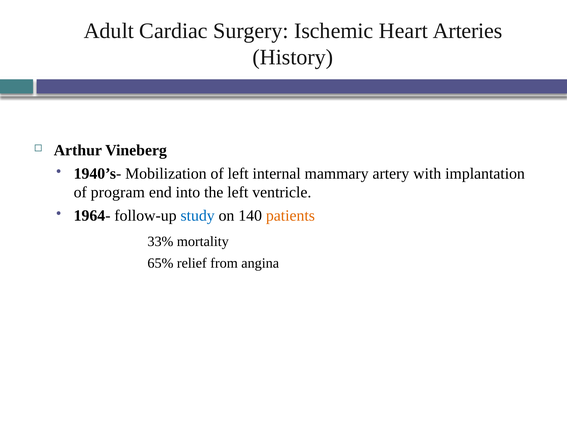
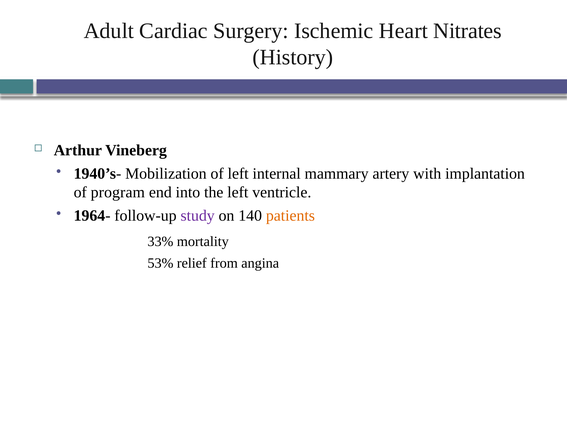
Arteries: Arteries -> Nitrates
study colour: blue -> purple
65%: 65% -> 53%
